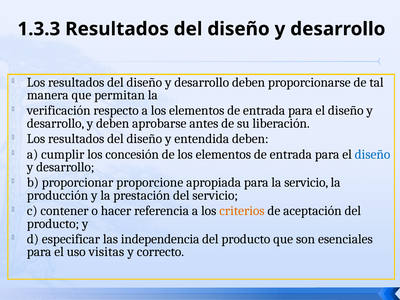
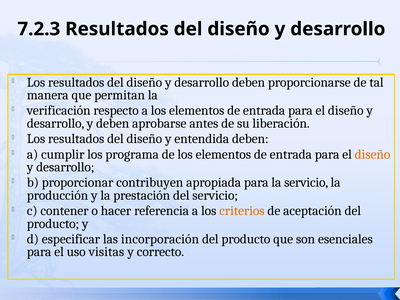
1.3.3: 1.3.3 -> 7.2.3
concesión: concesión -> programa
diseño at (373, 154) colour: blue -> orange
proporcione: proporcione -> contribuyen
independencia: independencia -> incorporación
